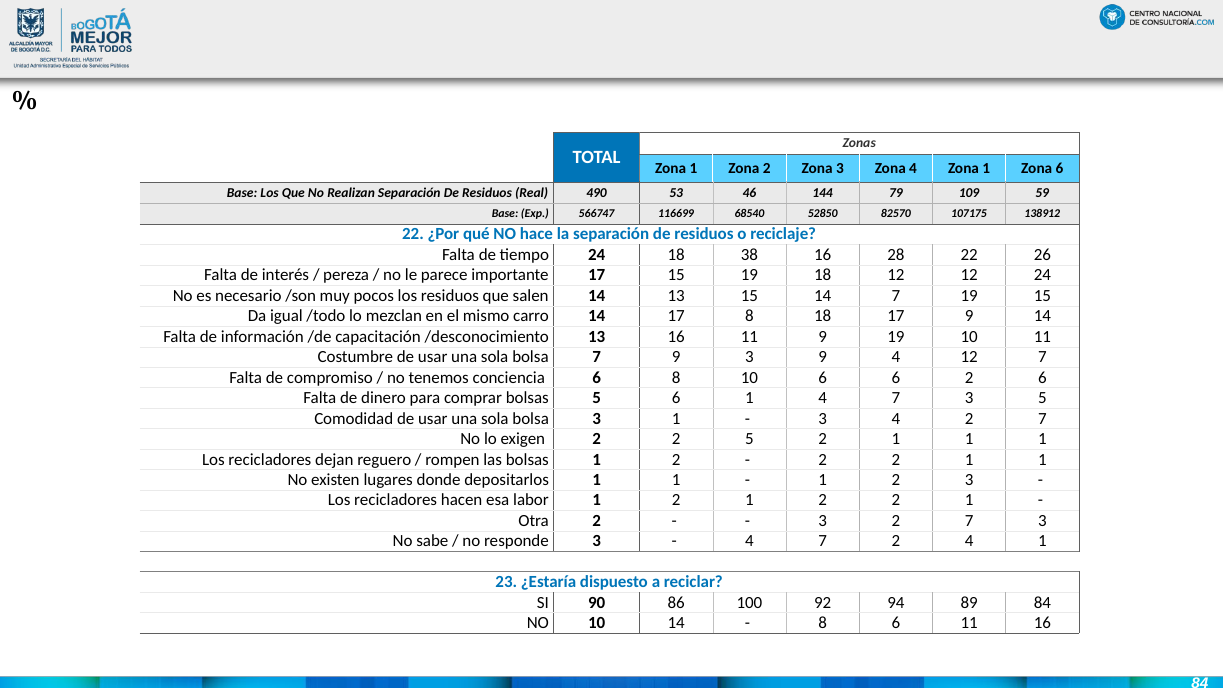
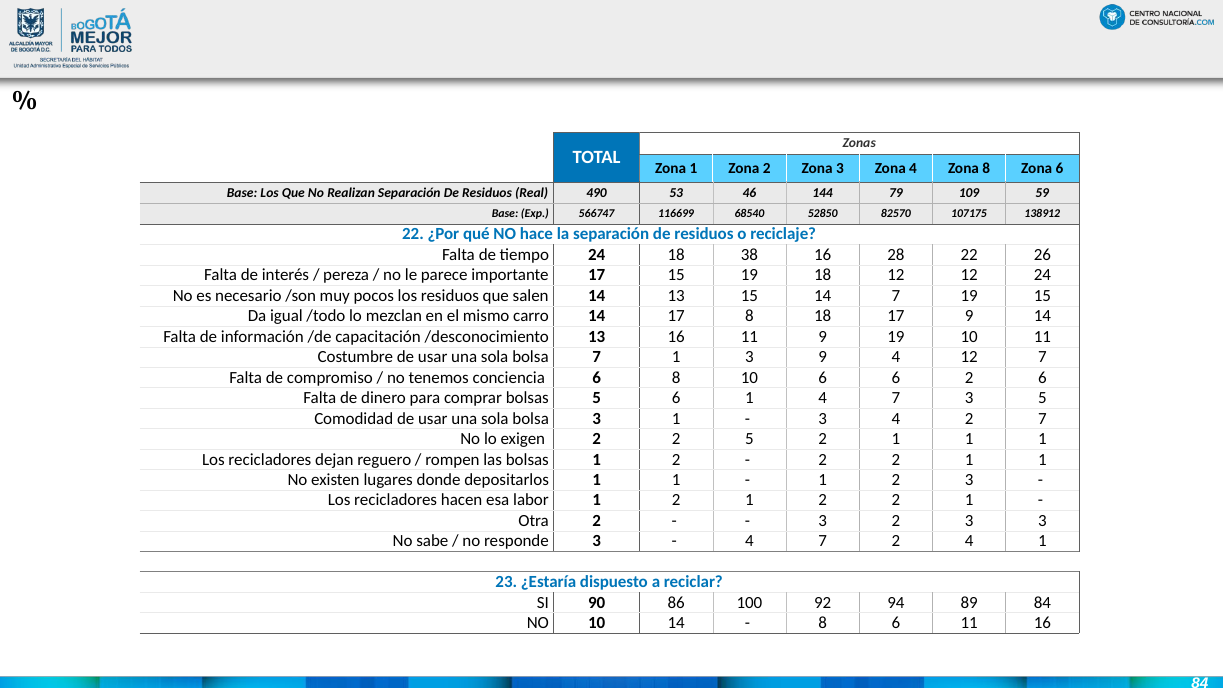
4 Zona 1: 1 -> 8
7 9: 9 -> 1
3 2 7: 7 -> 3
